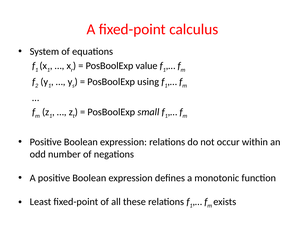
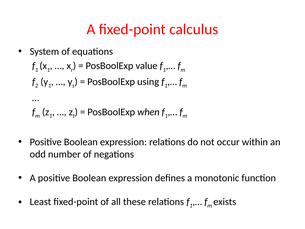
small: small -> when
